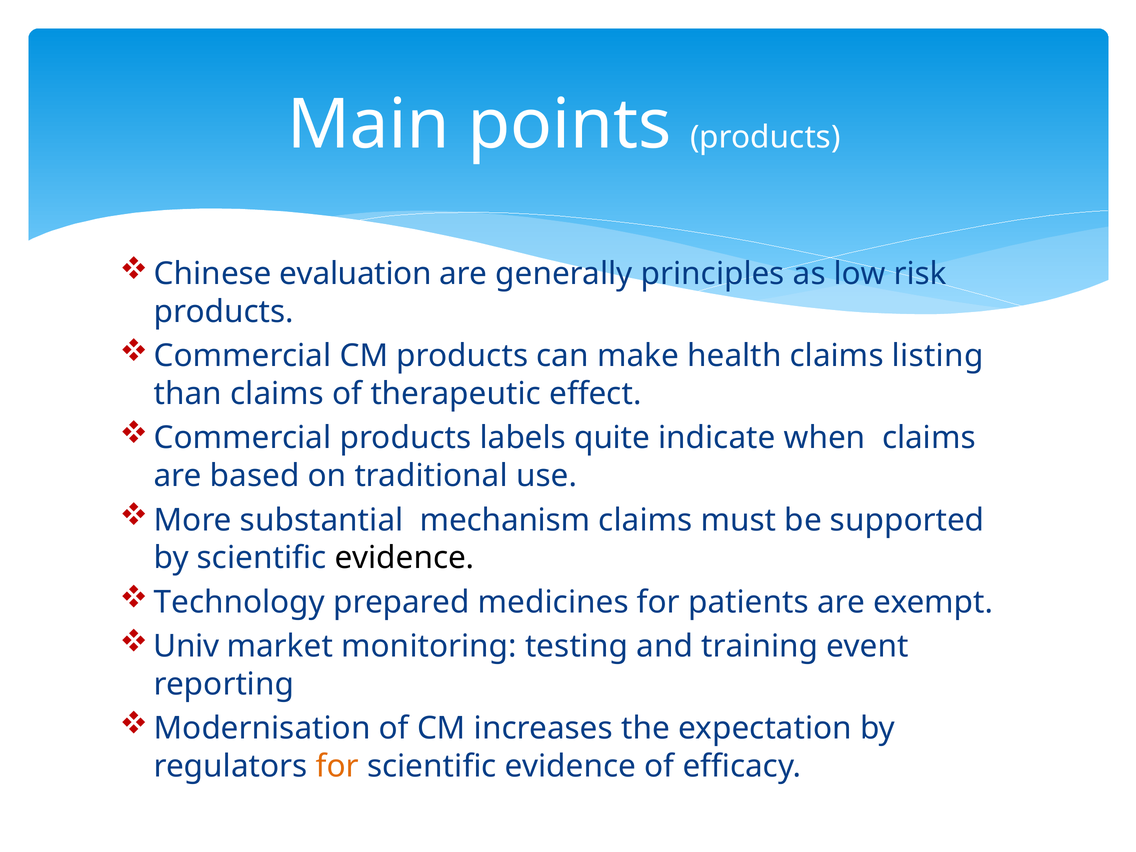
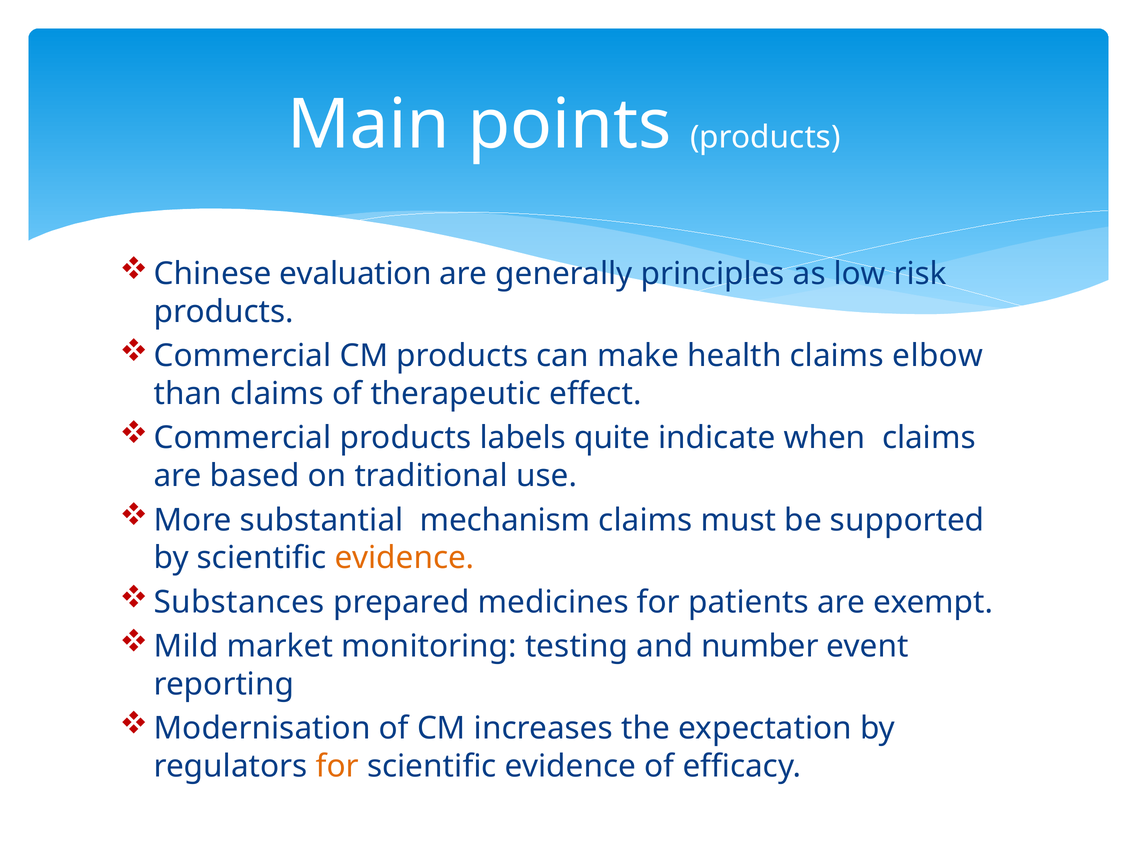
listing: listing -> elbow
evidence at (404, 558) colour: black -> orange
Technology: Technology -> Substances
Univ: Univ -> Mild
training: training -> number
